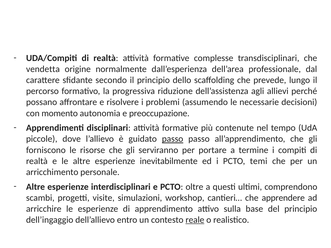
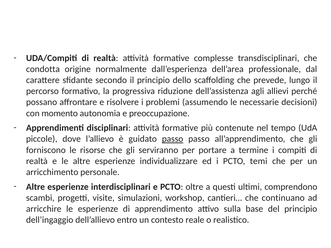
vendetta: vendetta -> condotta
inevitabilmente: inevitabilmente -> individualizzare
apprendere: apprendere -> continuano
reale underline: present -> none
